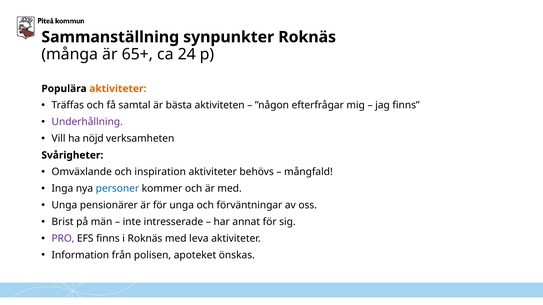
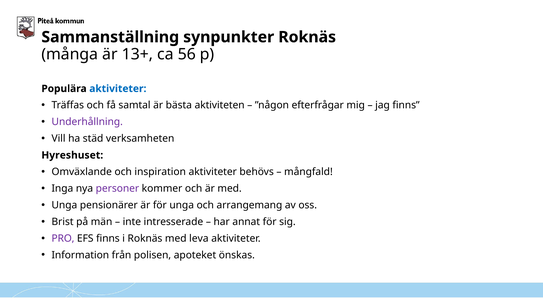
65+: 65+ -> 13+
24: 24 -> 56
aktiviteter at (118, 89) colour: orange -> blue
nöjd: nöjd -> städ
Svårigheter: Svårigheter -> Hyreshuset
personer colour: blue -> purple
förväntningar: förväntningar -> arrangemang
